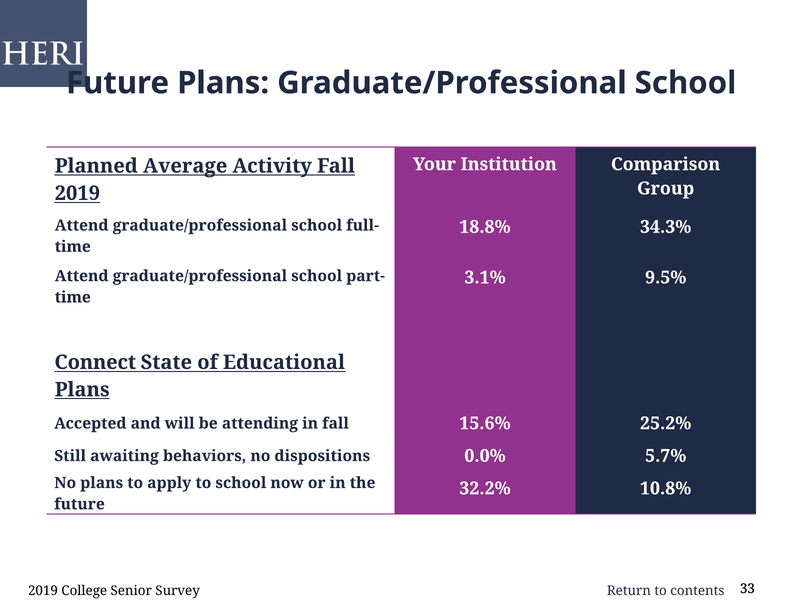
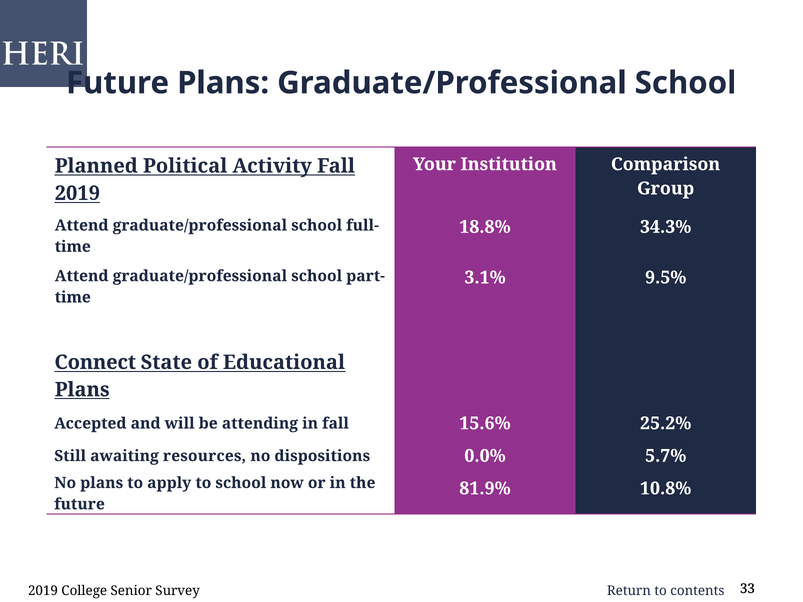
Average: Average -> Political
behaviors: behaviors -> resources
32.2%: 32.2% -> 81.9%
